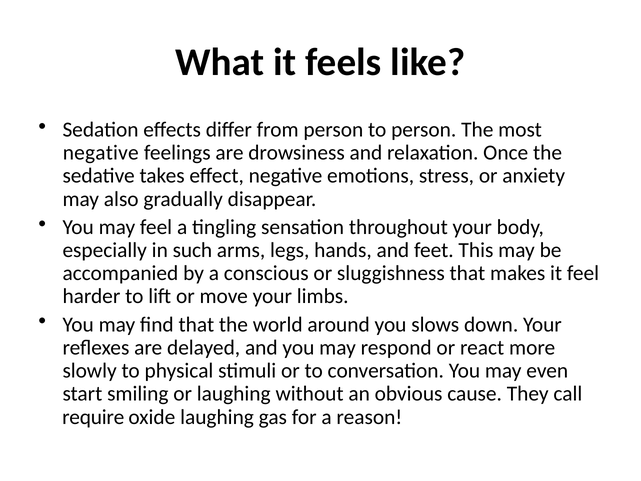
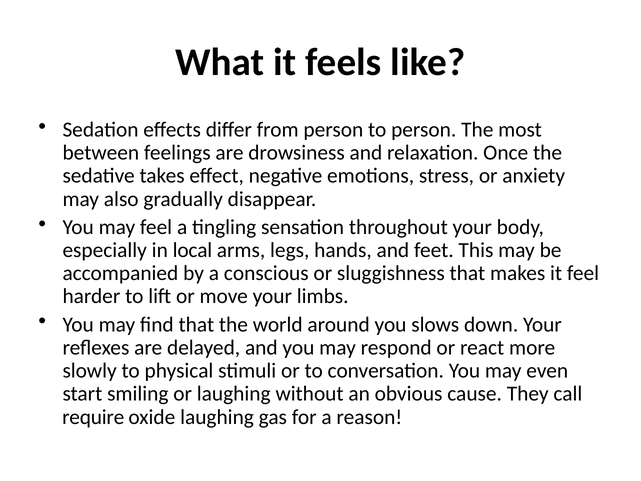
negative at (101, 153): negative -> between
such: such -> local
